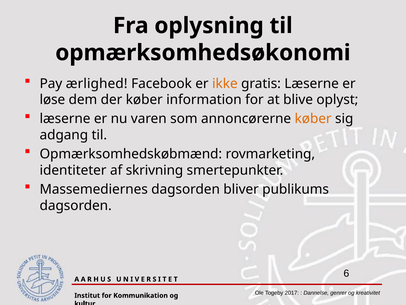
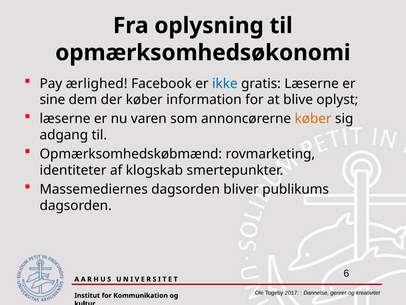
ikke colour: orange -> blue
løse: løse -> sine
skrivning: skrivning -> klogskab
